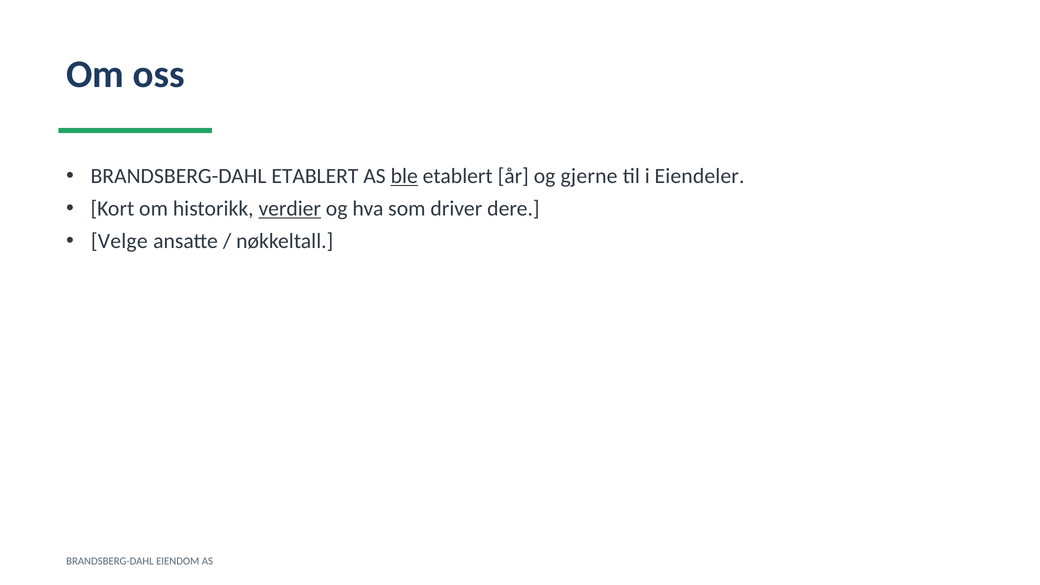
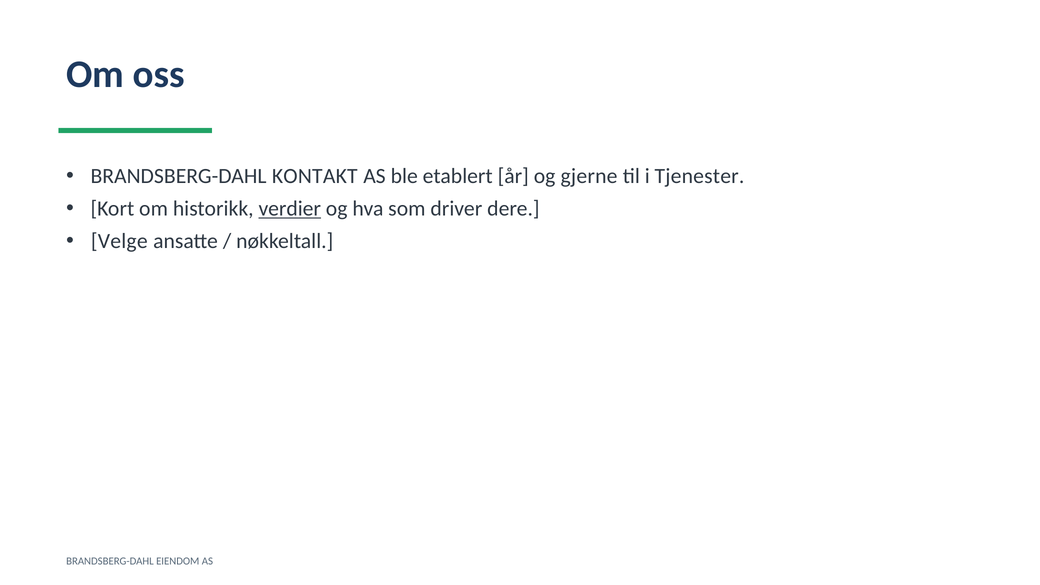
BRANDSBERG-DAHL ETABLERT: ETABLERT -> KONTAKT
ble underline: present -> none
Eiendeler: Eiendeler -> Tjenester
